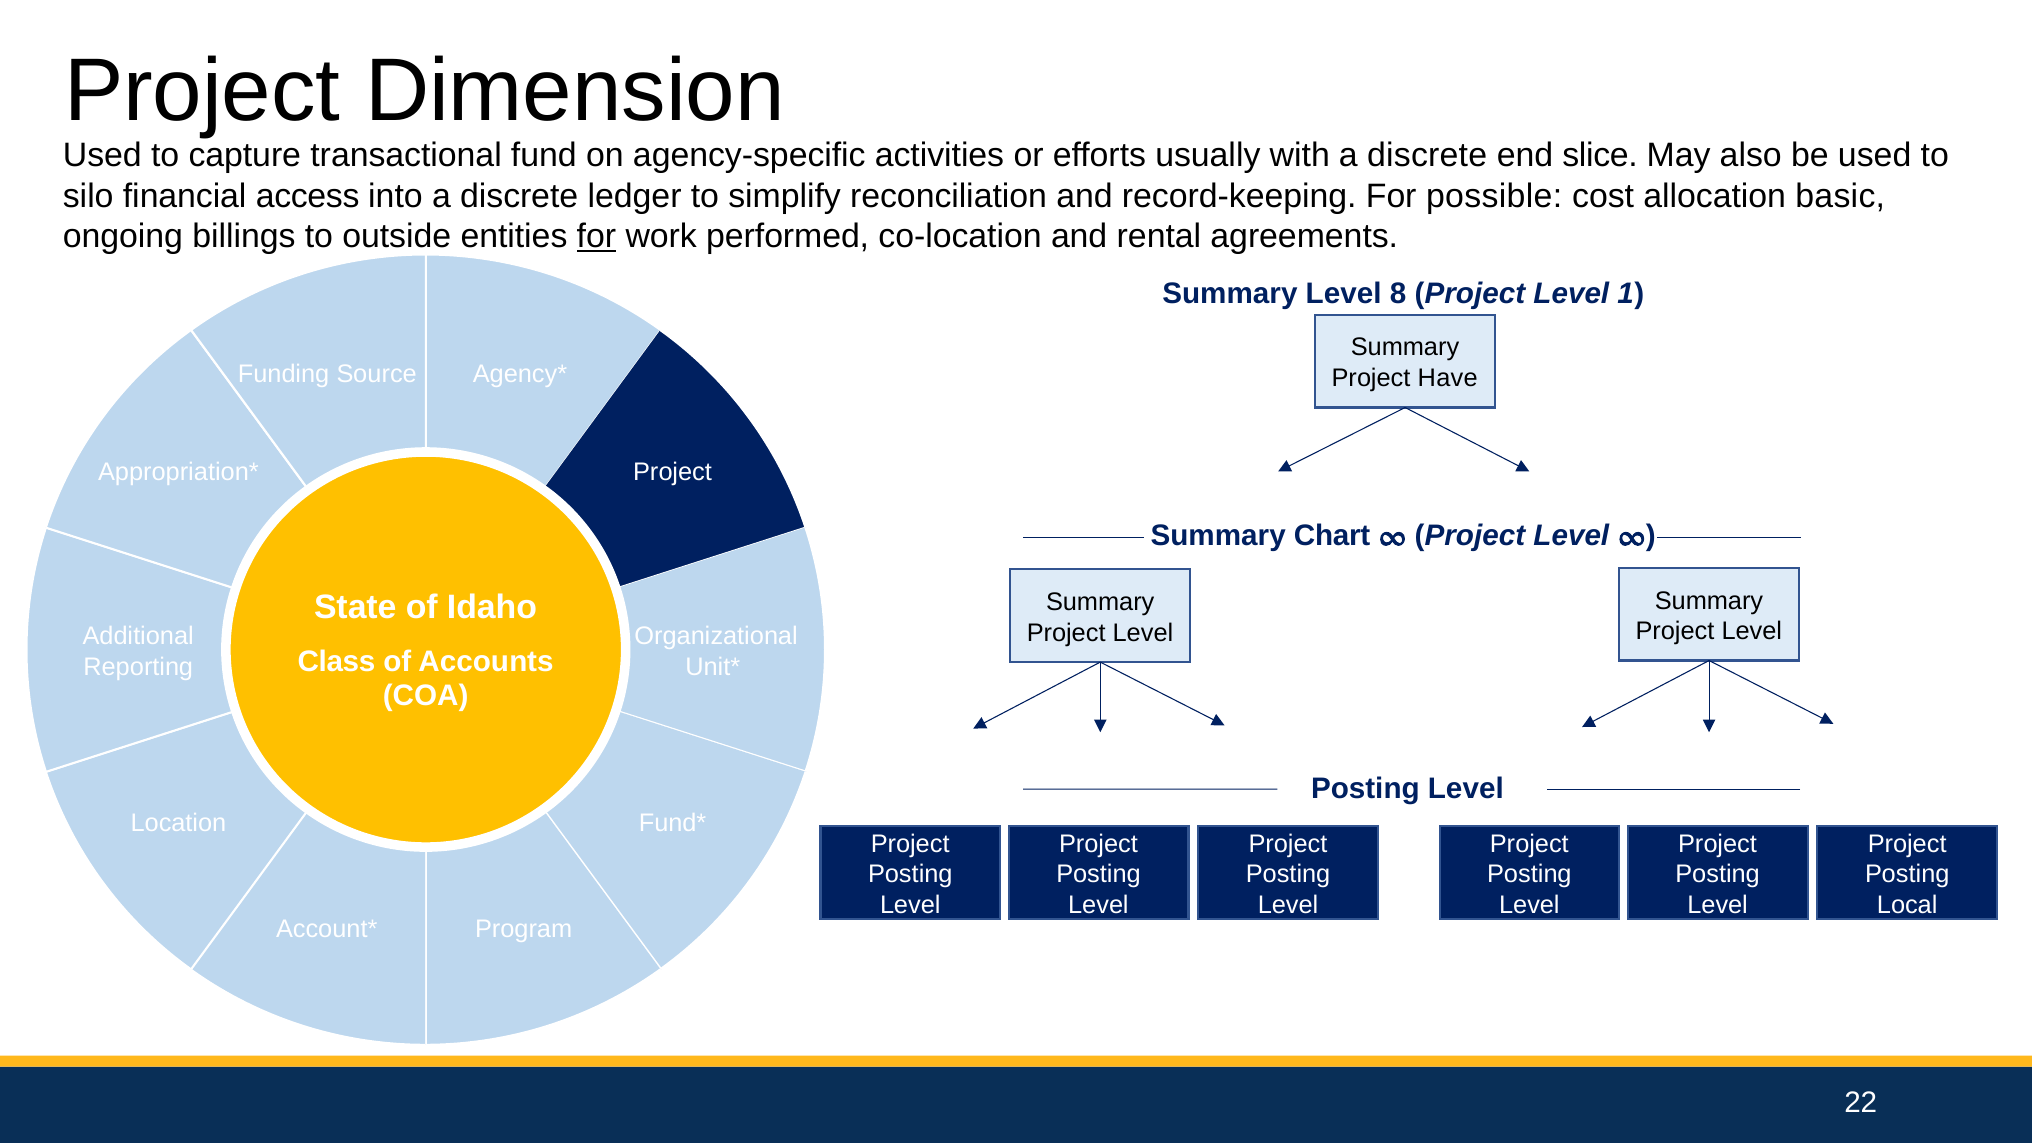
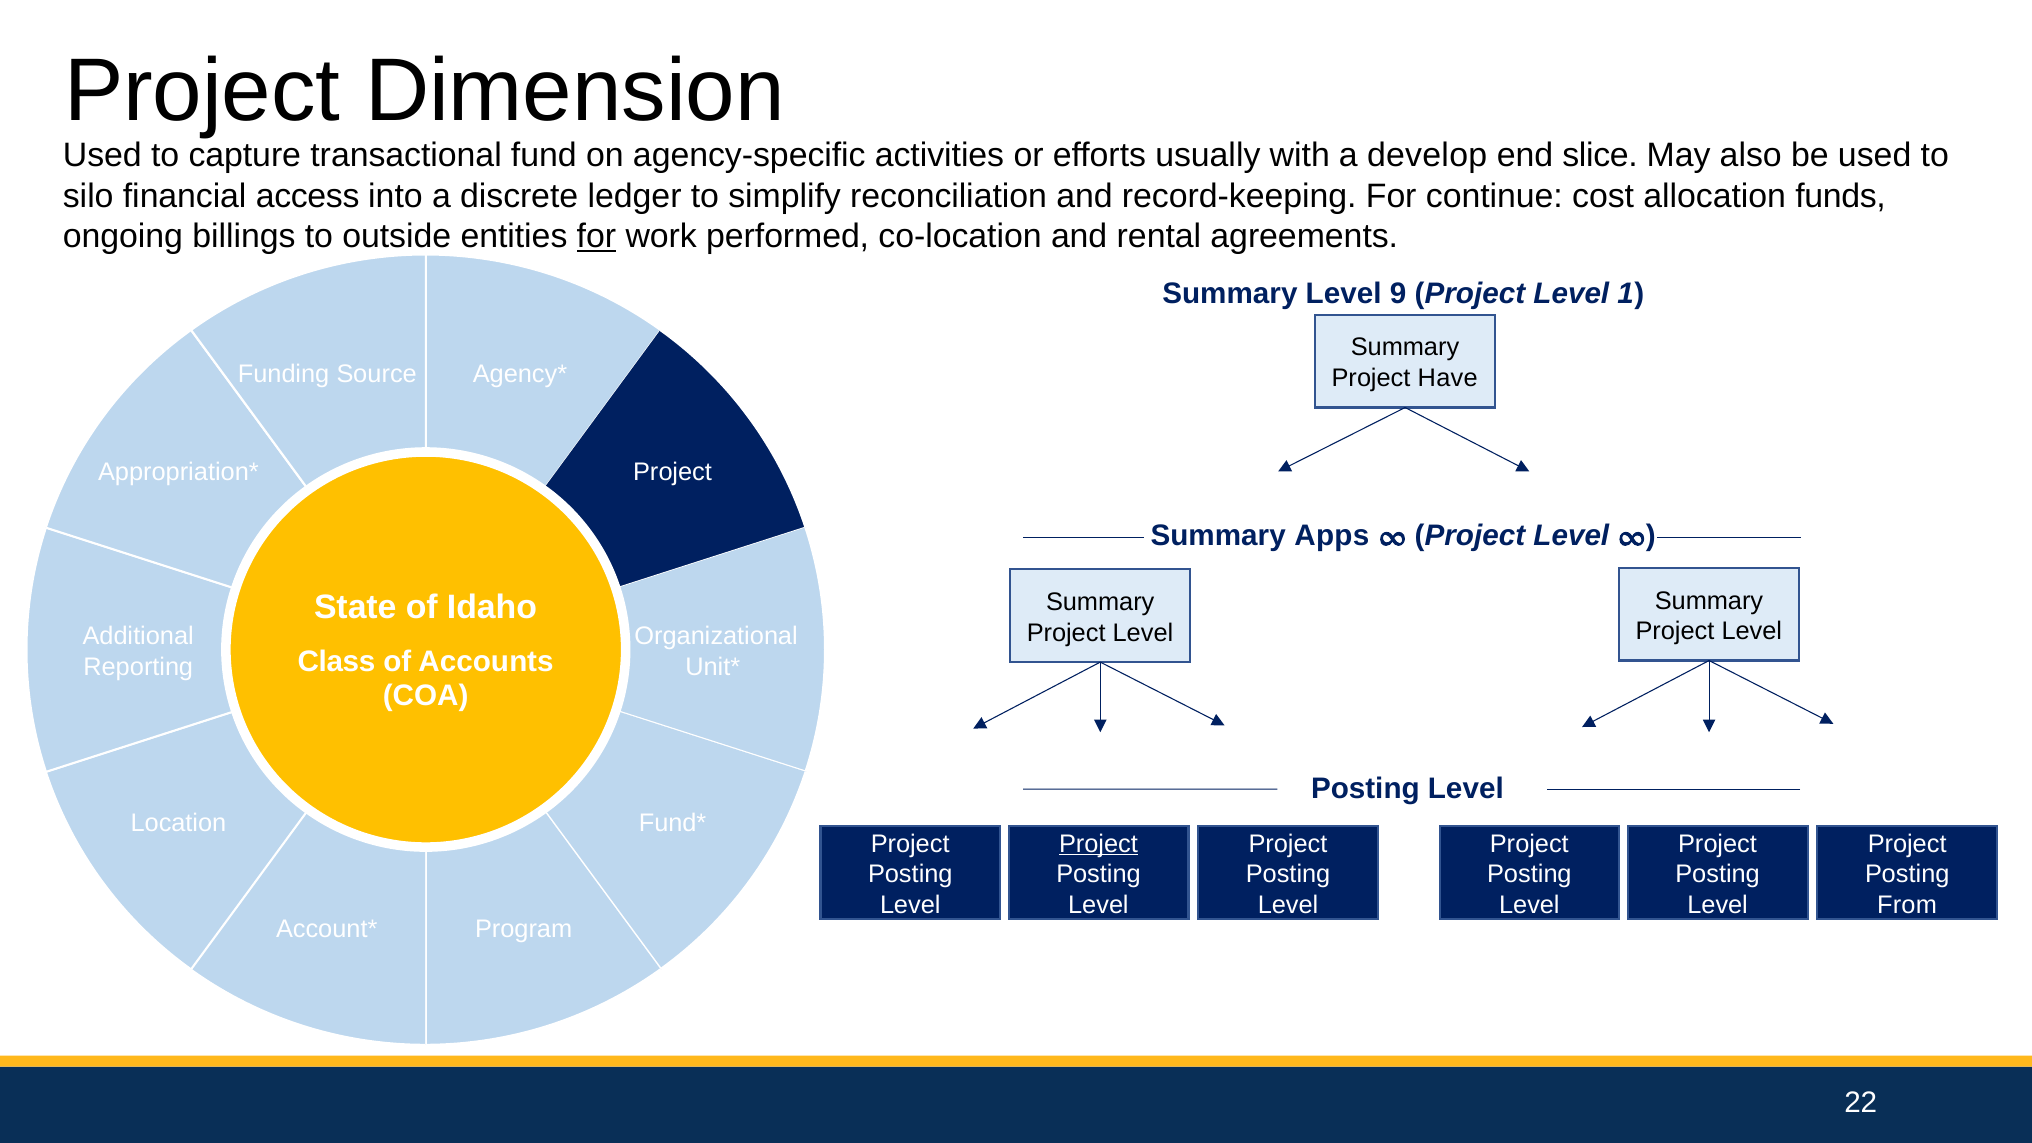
with a discrete: discrete -> develop
possible: possible -> continue
basic: basic -> funds
8: 8 -> 9
Chart: Chart -> Apps
Project at (1098, 844) underline: none -> present
Local: Local -> From
